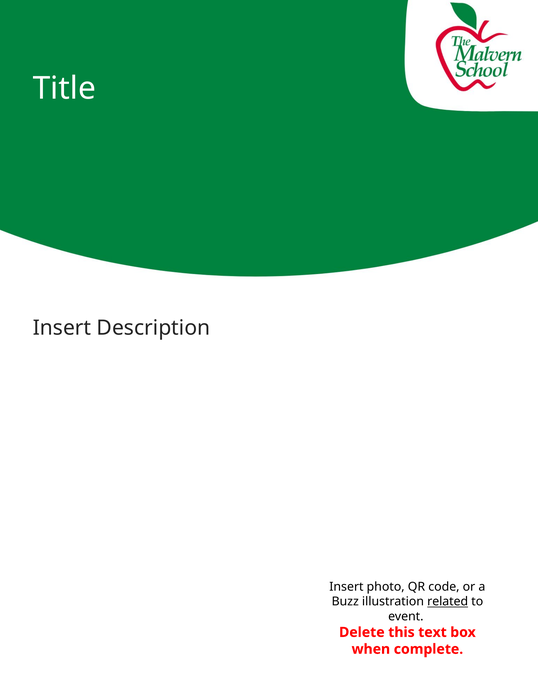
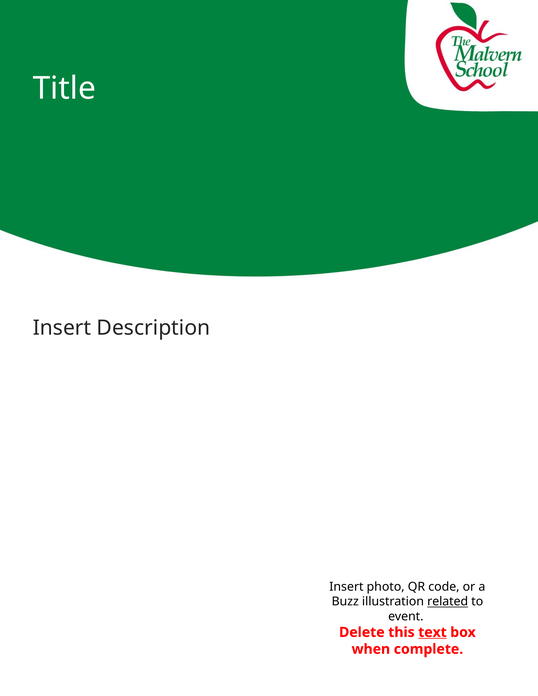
text underline: none -> present
